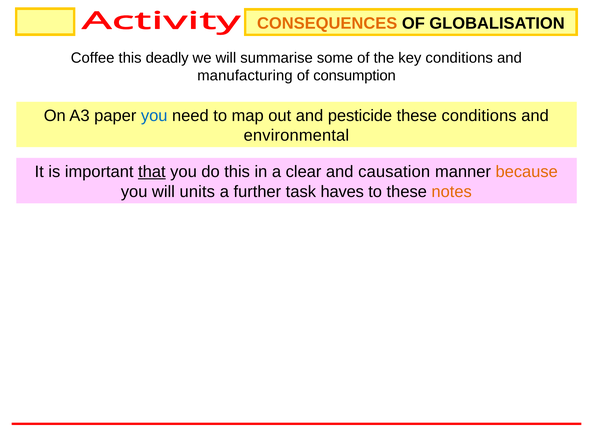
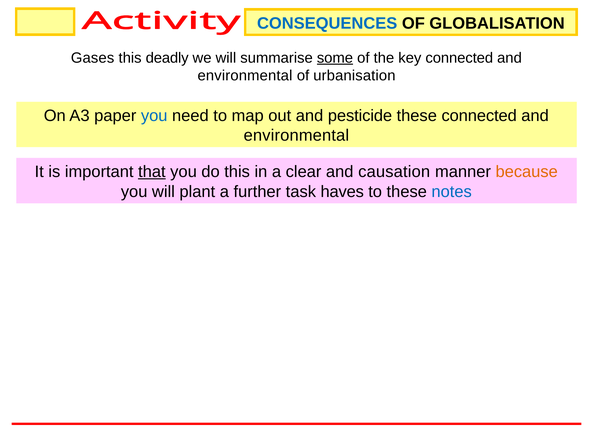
CONSEQUENCES colour: orange -> blue
Coffee: Coffee -> Gases
some underline: none -> present
key conditions: conditions -> connected
manufacturing at (245, 76): manufacturing -> environmental
consumption: consumption -> urbanisation
these conditions: conditions -> connected
units: units -> plant
notes colour: orange -> blue
